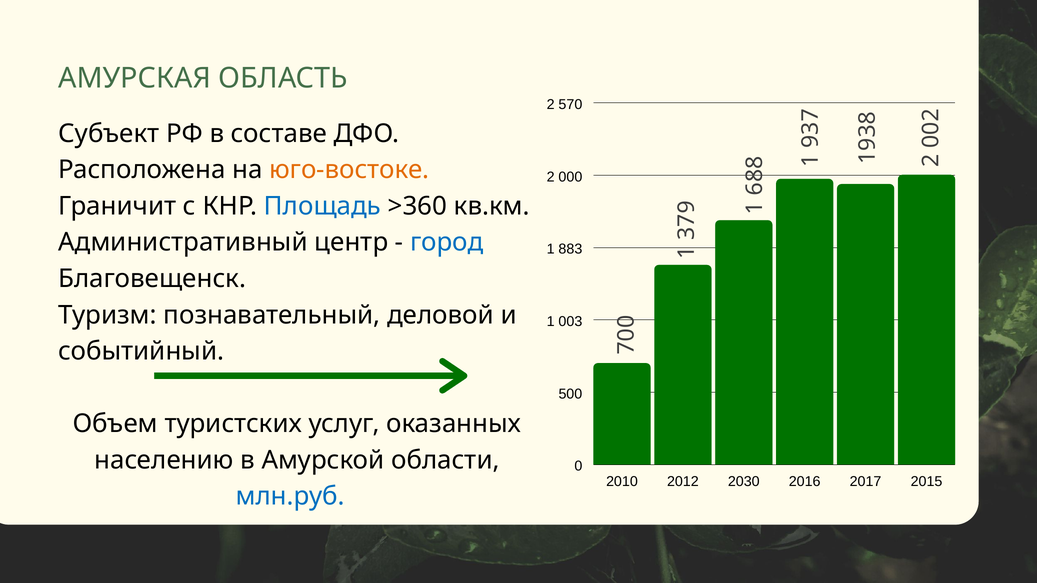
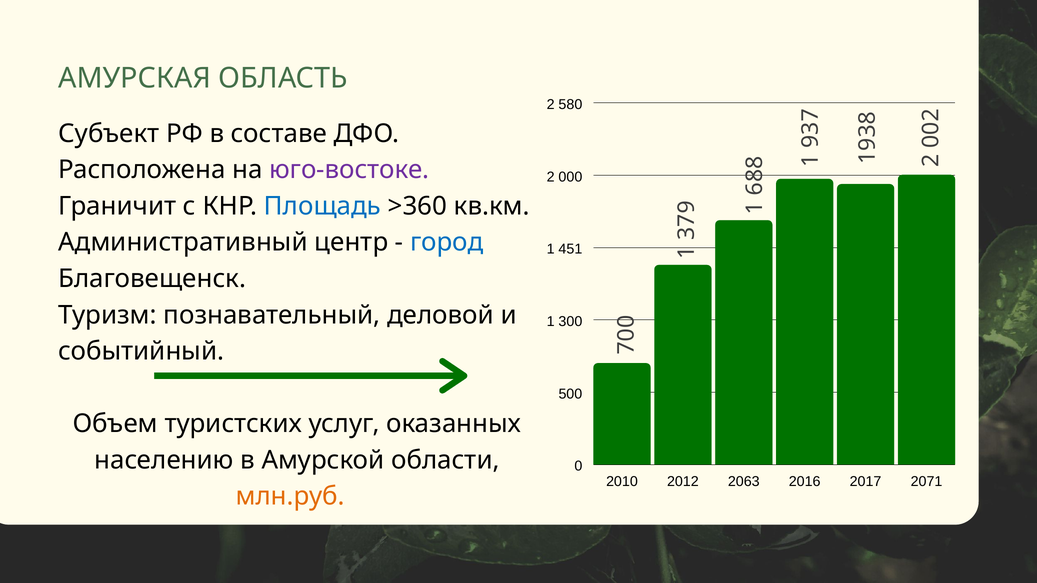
570: 570 -> 580
юго-востоке colour: orange -> purple
883: 883 -> 451
003: 003 -> 300
2030: 2030 -> 2063
2015: 2015 -> 2071
млн.руб colour: blue -> orange
